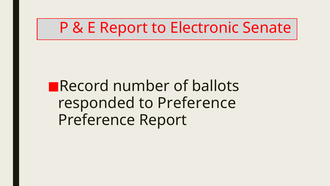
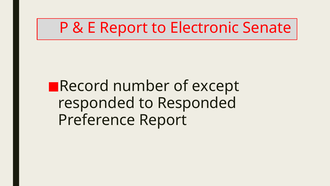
ballots: ballots -> except
to Preference: Preference -> Responded
